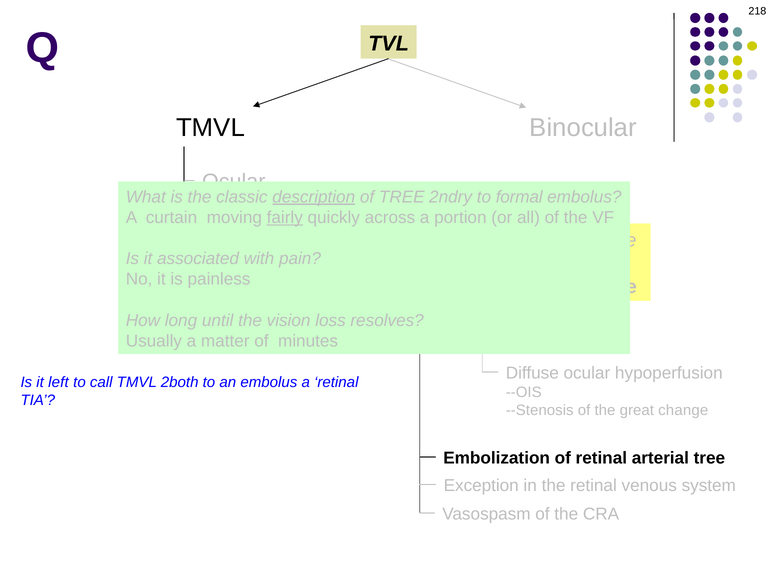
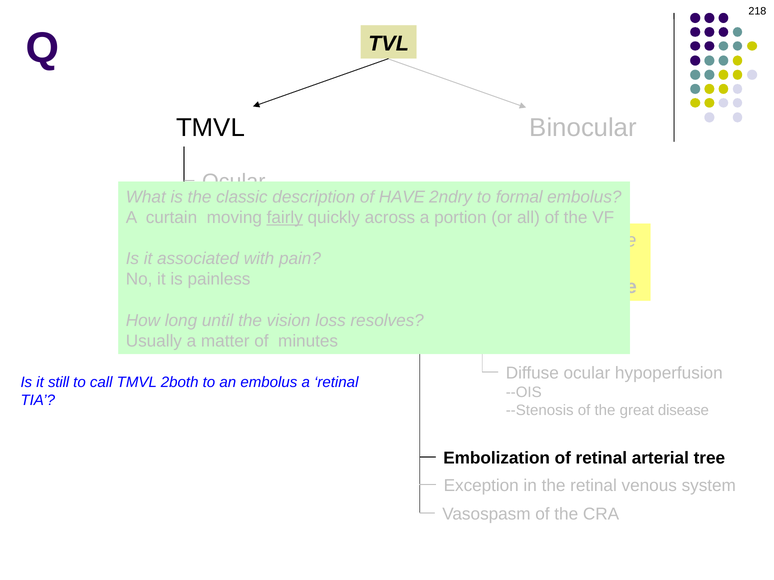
description underline: present -> none
of TREE: TREE -> HAVE
left: left -> still
change: change -> disease
